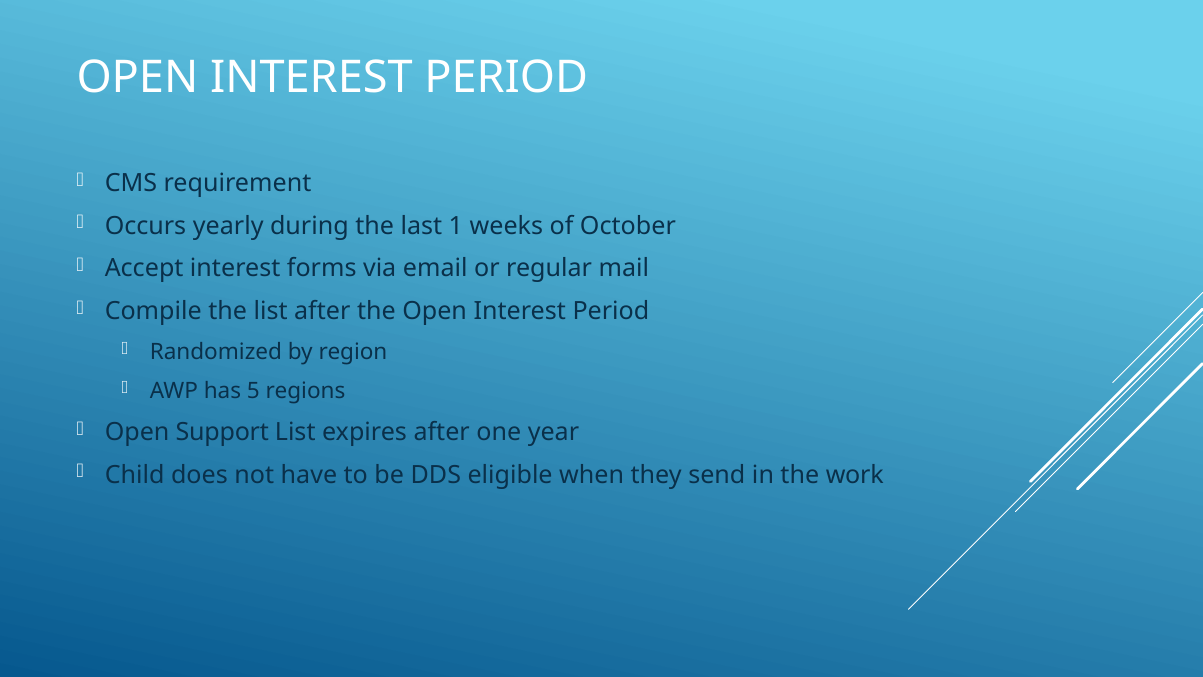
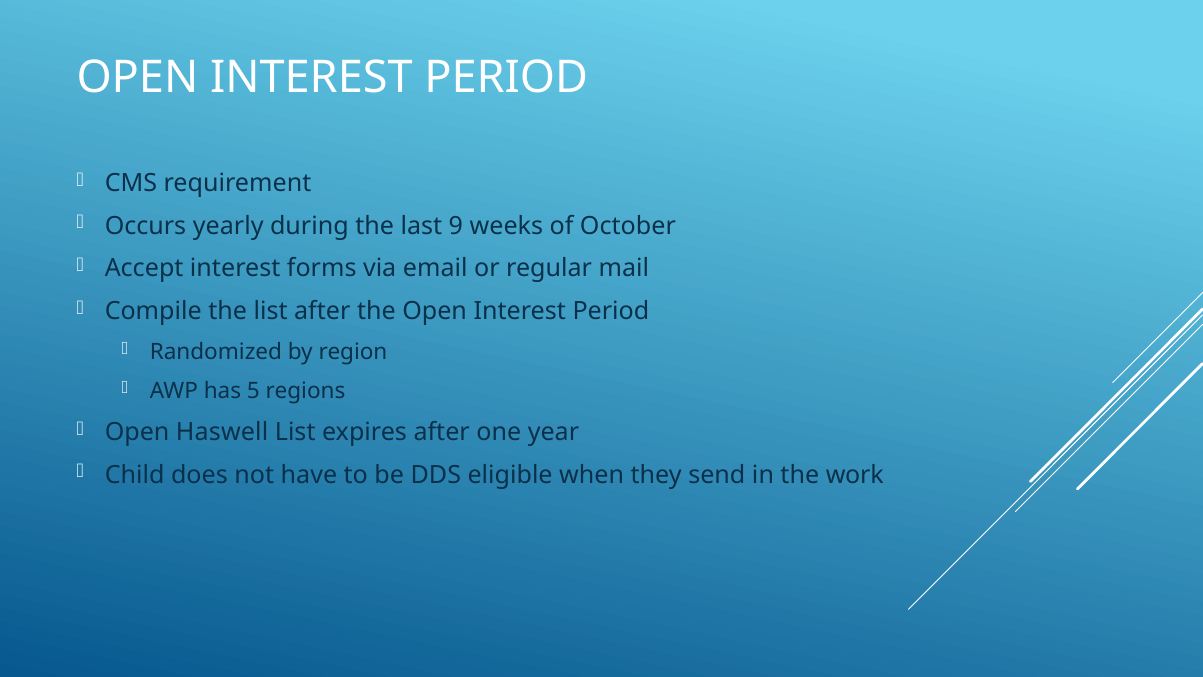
1: 1 -> 9
Support: Support -> Haswell
